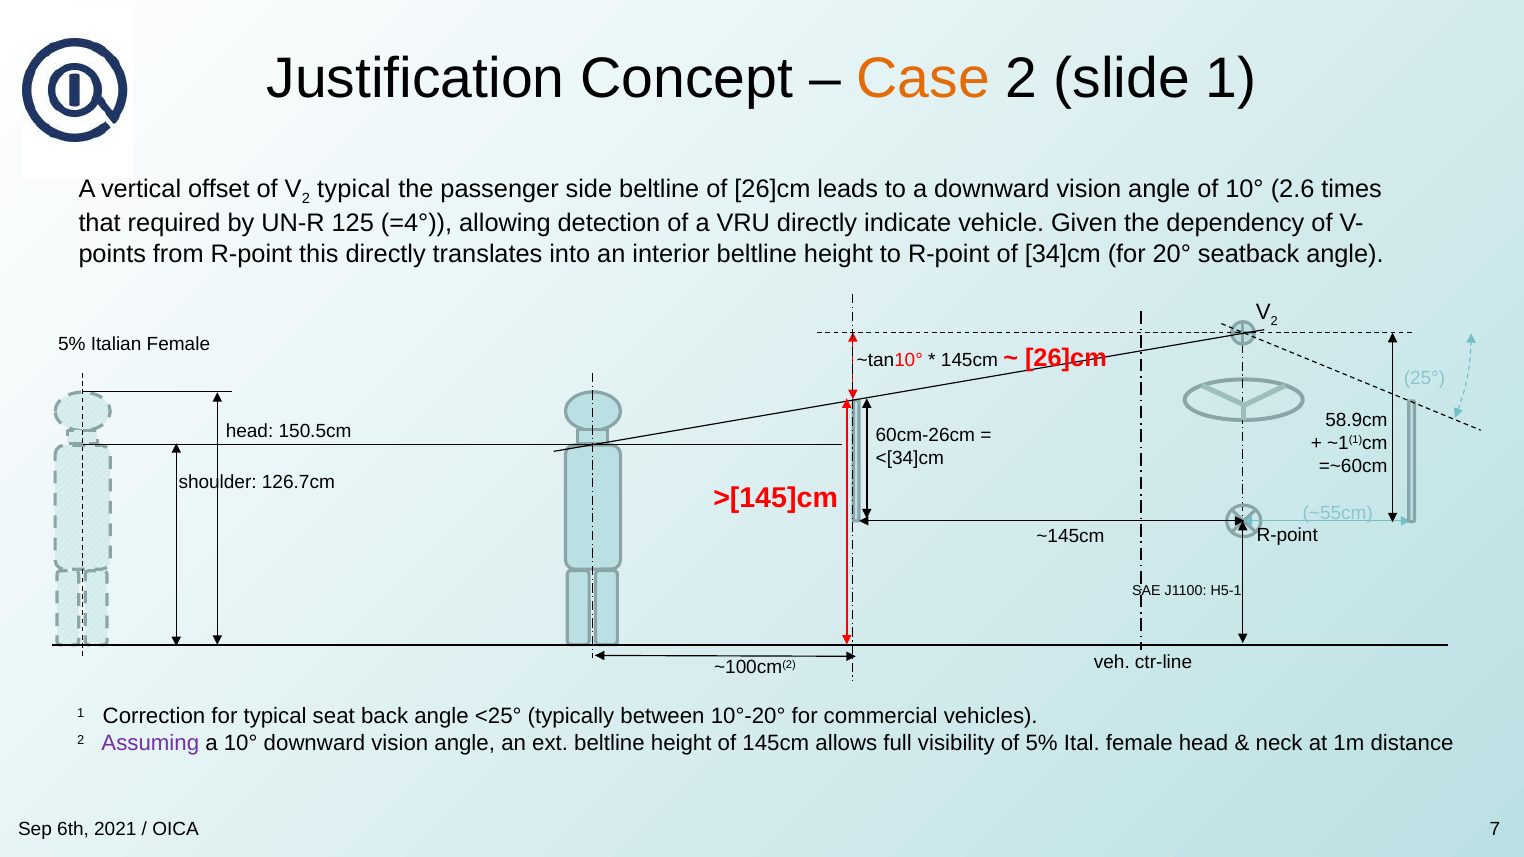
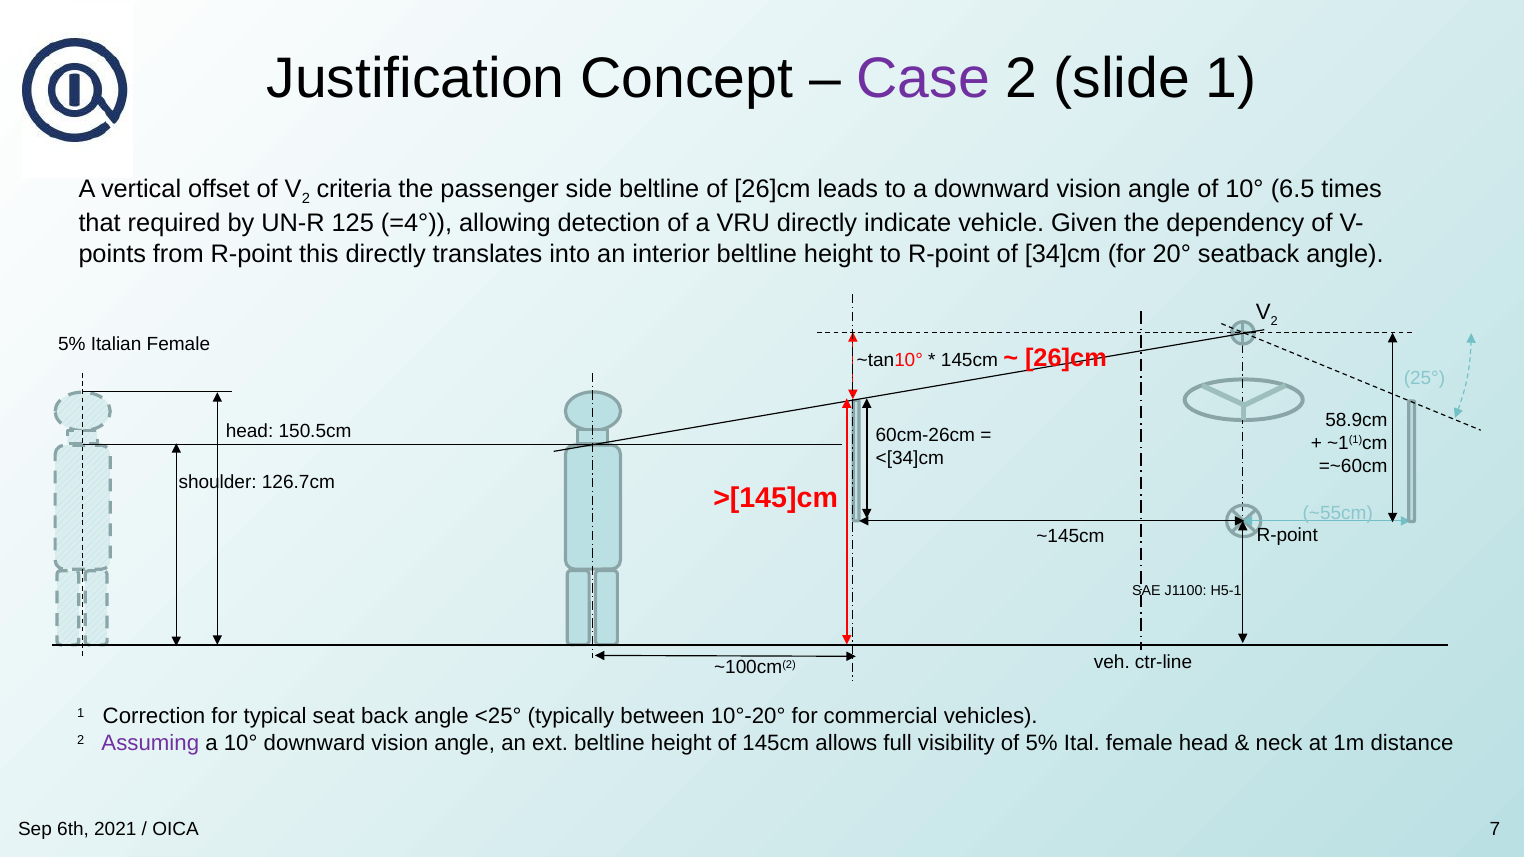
Case colour: orange -> purple
2 typical: typical -> criteria
2.6: 2.6 -> 6.5
